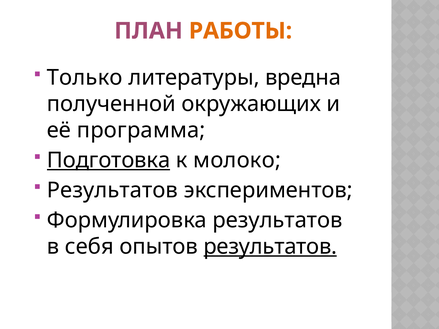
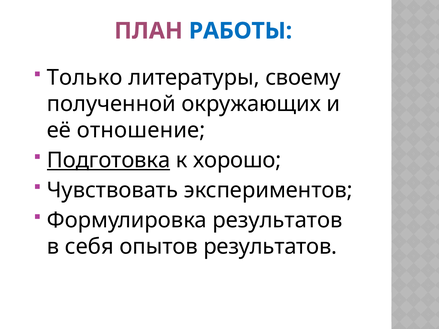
РАБОТЫ colour: orange -> blue
вредна: вредна -> своему
программа: программа -> отношение
молоко: молоко -> хорошо
Результатов at (112, 190): Результатов -> Чувствовать
результатов at (270, 247) underline: present -> none
